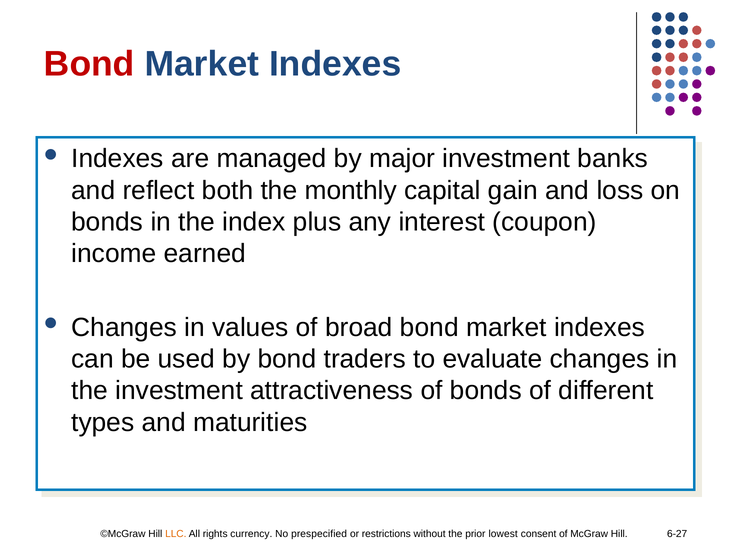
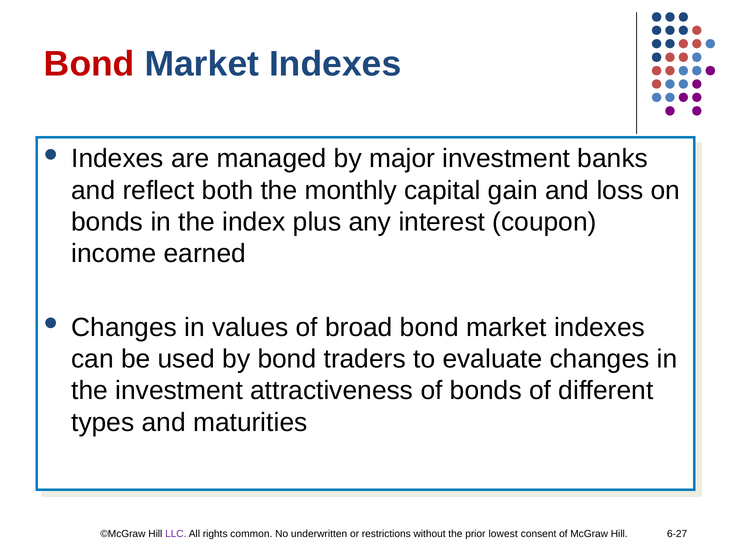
LLC colour: orange -> purple
currency: currency -> common
prespecified: prespecified -> underwritten
